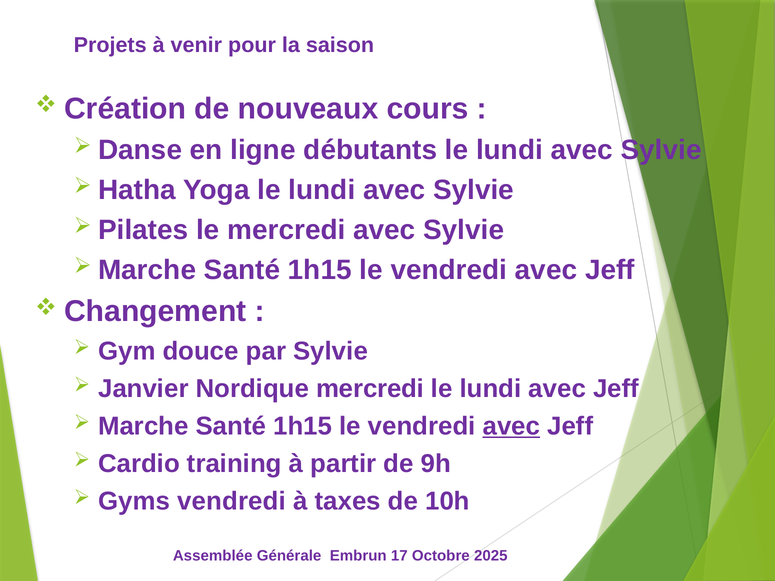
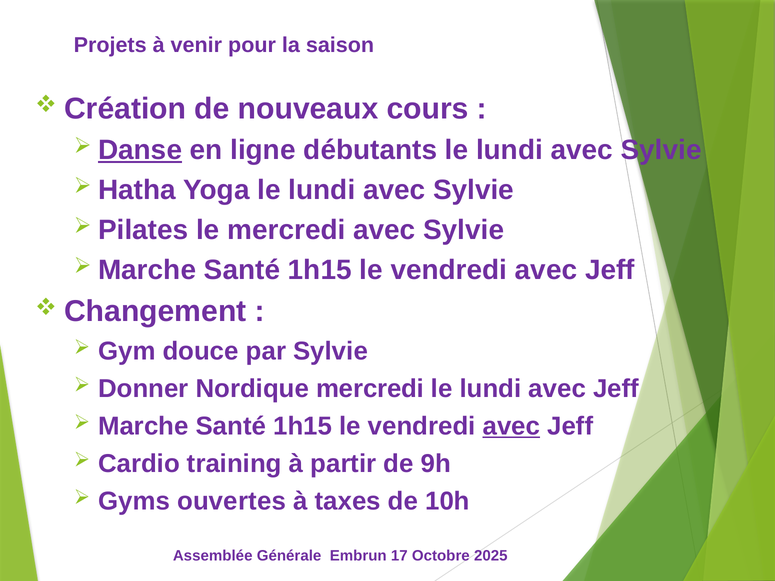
Danse underline: none -> present
Janvier: Janvier -> Donner
Gyms vendredi: vendredi -> ouvertes
